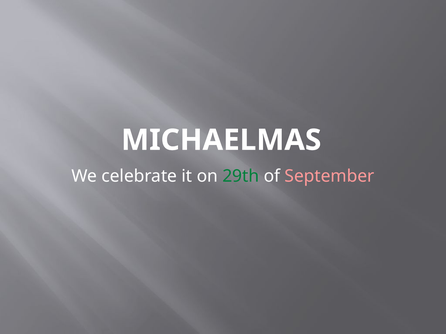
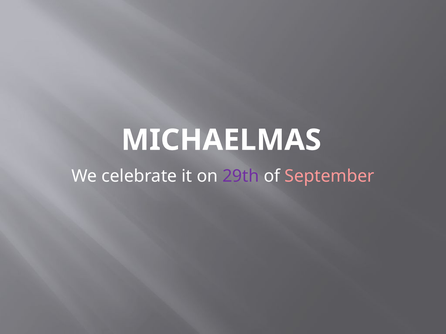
29th colour: green -> purple
